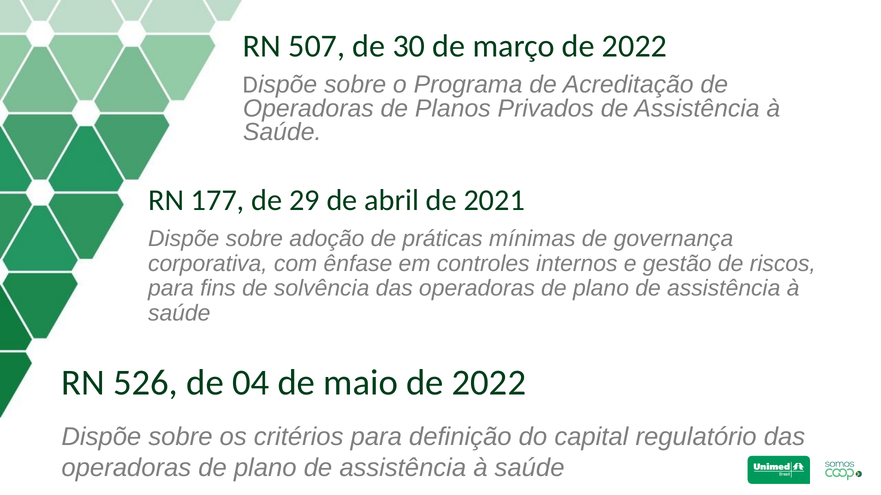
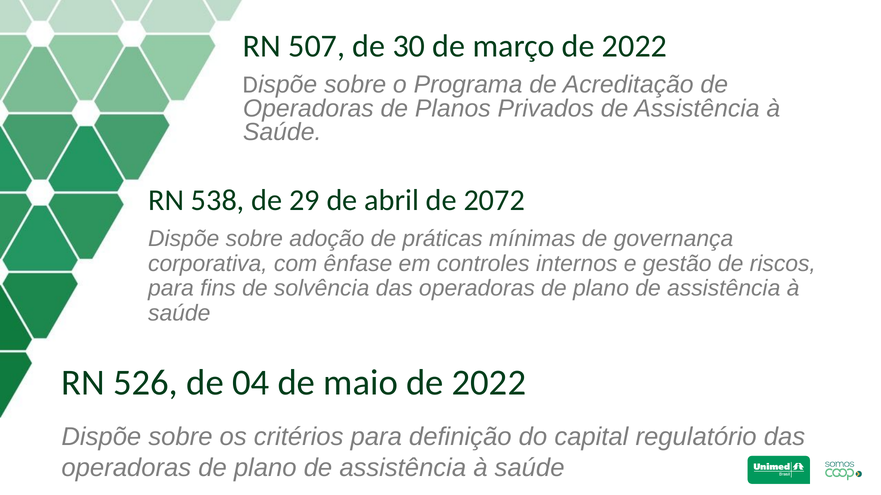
177: 177 -> 538
2021: 2021 -> 2072
